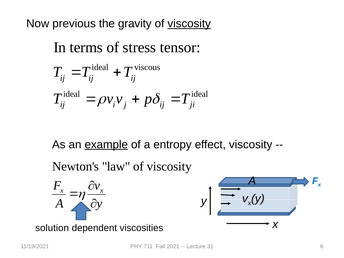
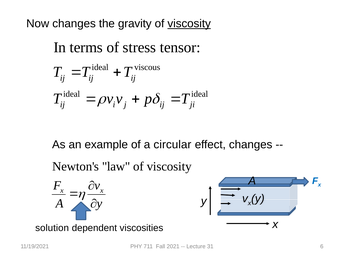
Now previous: previous -> changes
example underline: present -> none
entropy: entropy -> circular
effect viscosity: viscosity -> changes
